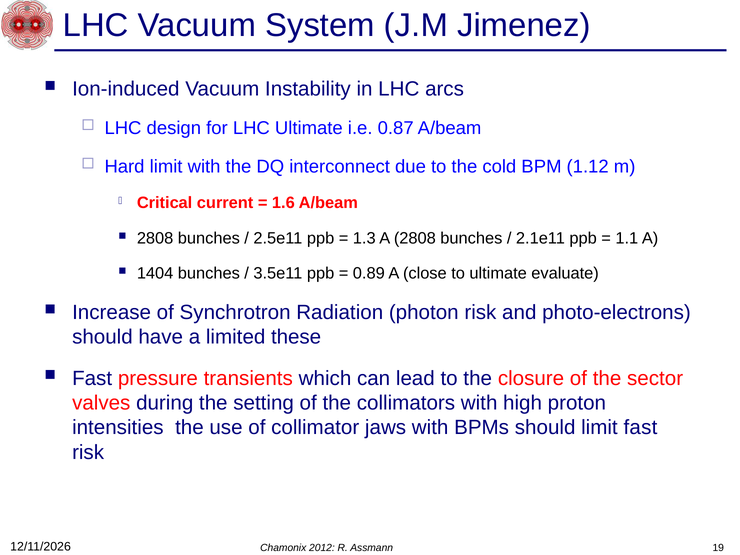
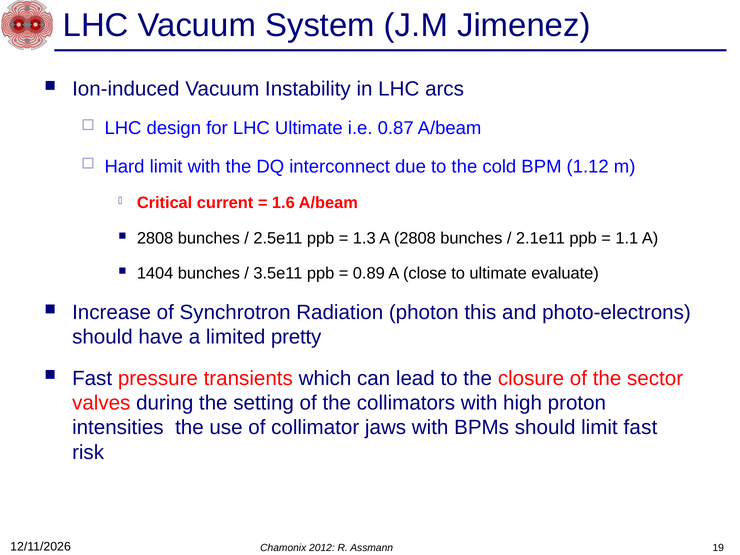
photon risk: risk -> this
these: these -> pretty
